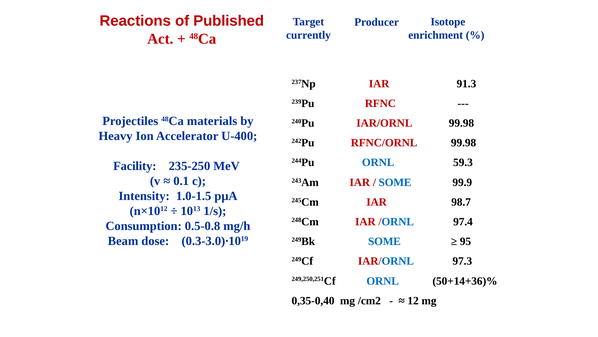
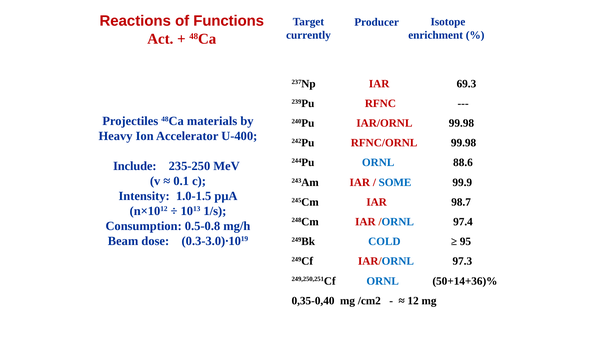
Published: Published -> Functions
91.3: 91.3 -> 69.3
59.3: 59.3 -> 88.6
Facility: Facility -> Include
249Bk SOME: SOME -> COLD
